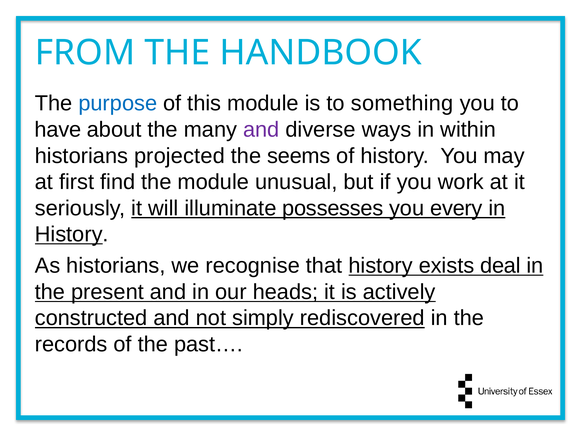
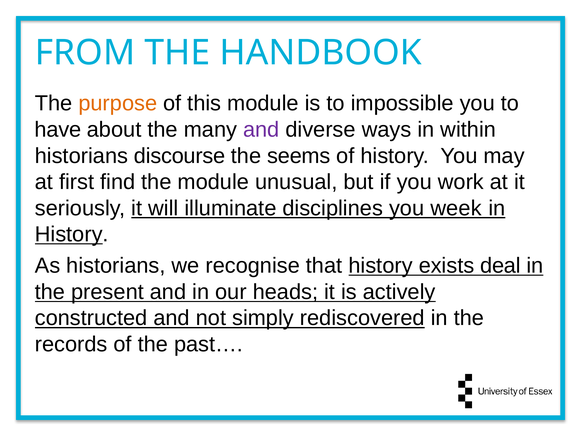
purpose colour: blue -> orange
something: something -> impossible
projected: projected -> discourse
possesses: possesses -> disciplines
every: every -> week
